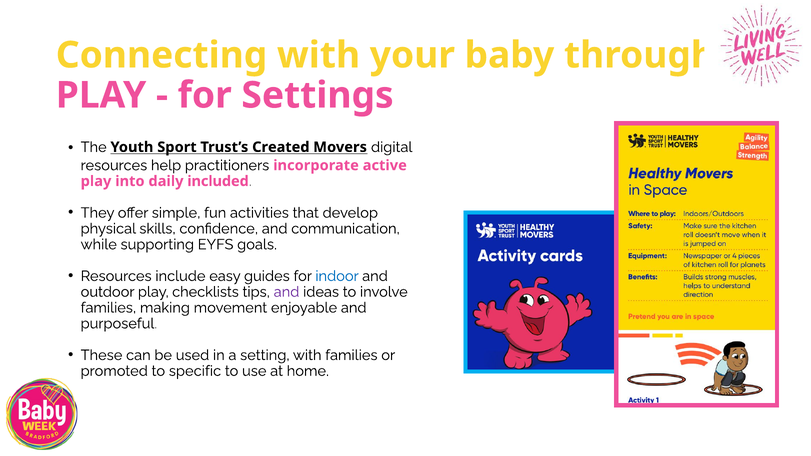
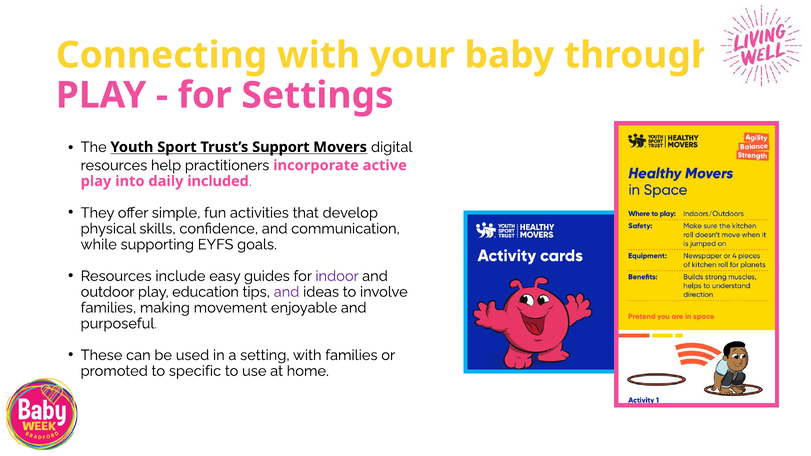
Created: Created -> Support
indoor colour: blue -> purple
checklists: checklists -> education
